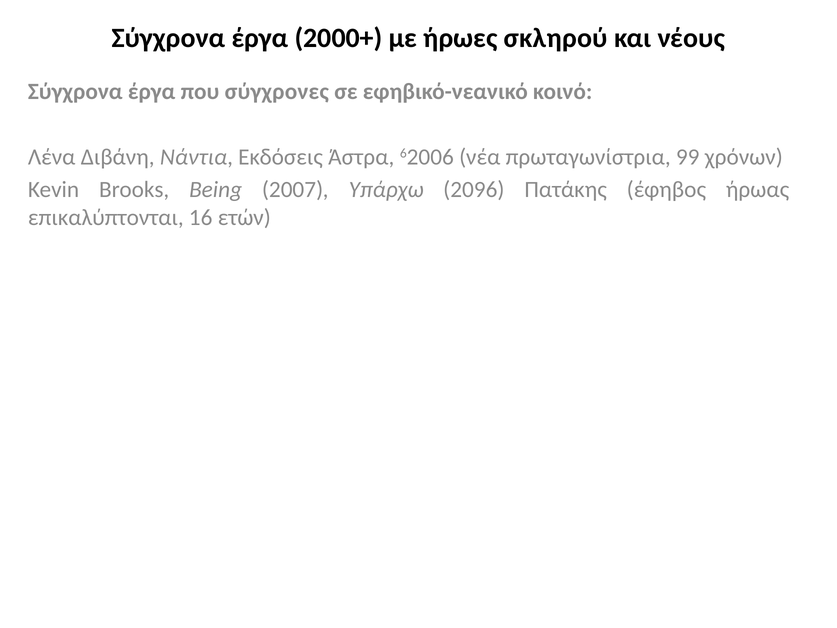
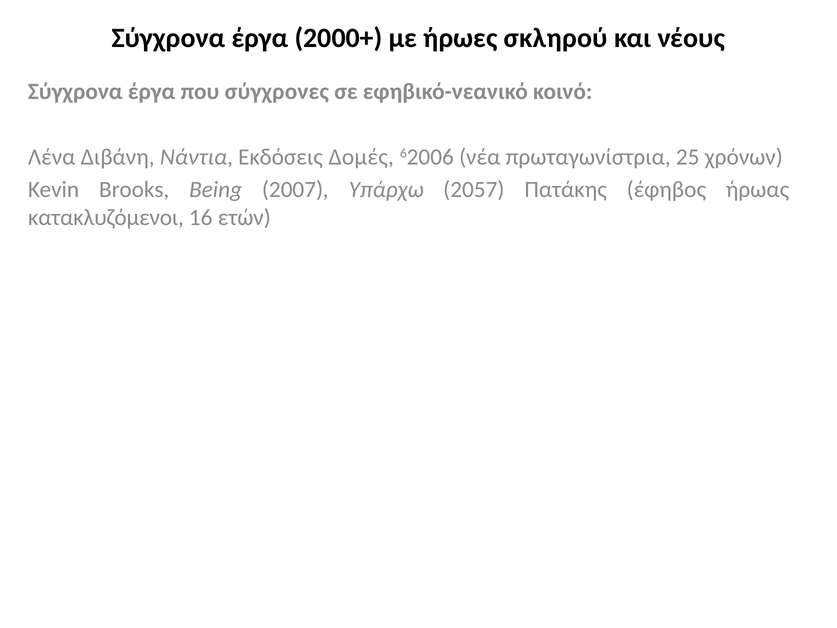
Άστρα: Άστρα -> Δομές
99: 99 -> 25
2096: 2096 -> 2057
επικαλύπτονται: επικαλύπτονται -> κατακλυζόμενοι
